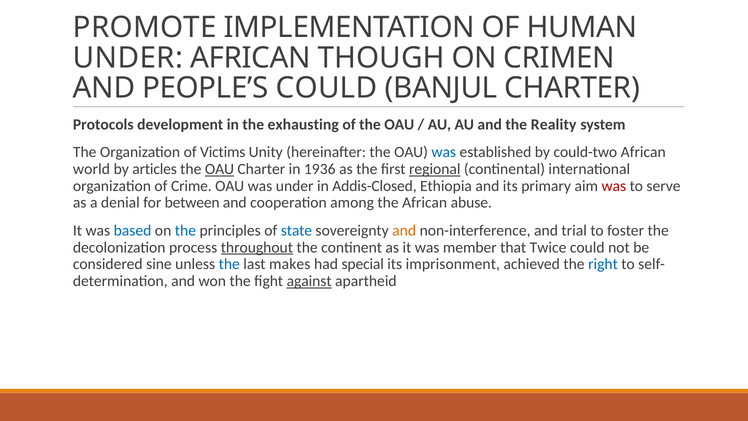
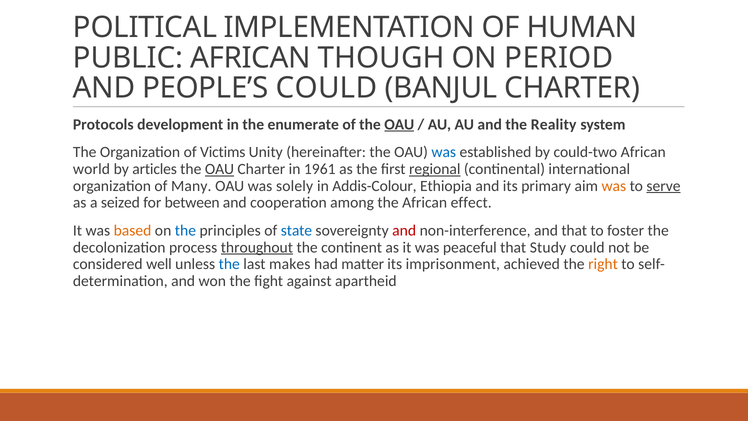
PROMOTE: PROMOTE -> POLITICAL
UNDER at (128, 58): UNDER -> PUBLIC
CRIMEN: CRIMEN -> PERIOD
exhausting: exhausting -> enumerate
OAU at (399, 124) underline: none -> present
1936: 1936 -> 1961
Crime: Crime -> Many
was under: under -> solely
Addis-Closed: Addis-Closed -> Addis-Colour
was at (614, 186) colour: red -> orange
serve underline: none -> present
denial: denial -> seized
abuse: abuse -> effect
based colour: blue -> orange
and at (404, 230) colour: orange -> red
and trial: trial -> that
member: member -> peaceful
Twice: Twice -> Study
sine: sine -> well
special: special -> matter
right colour: blue -> orange
against underline: present -> none
